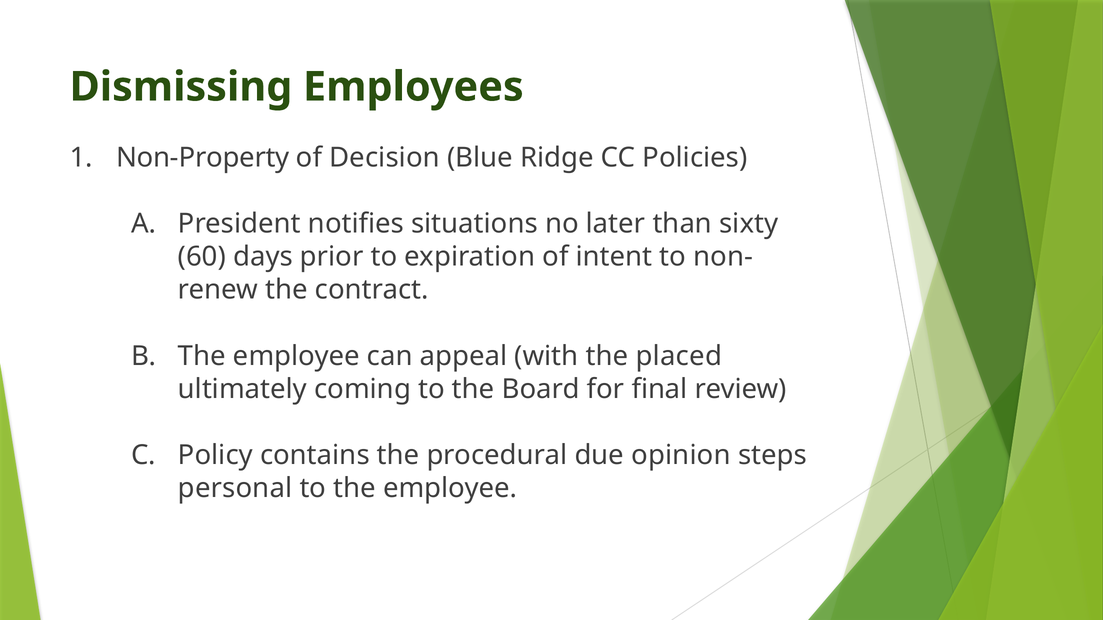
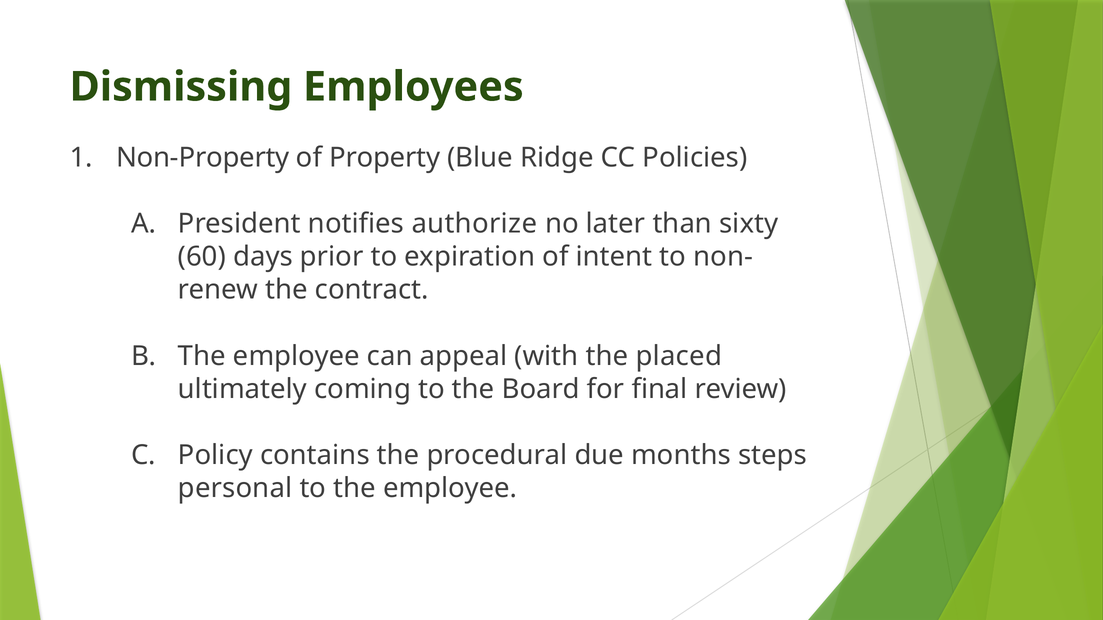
Decision: Decision -> Property
situations: situations -> authorize
opinion: opinion -> months
